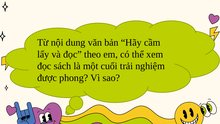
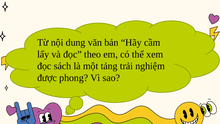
cuối: cuối -> tảng
